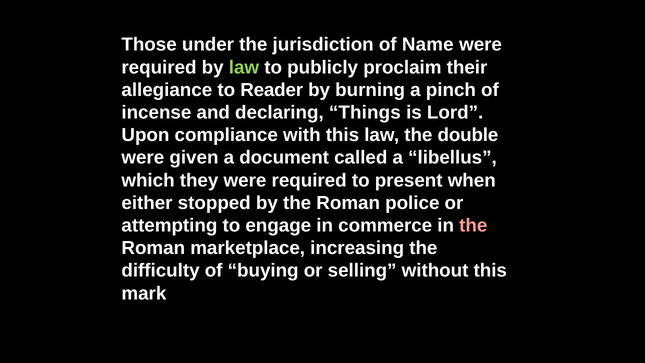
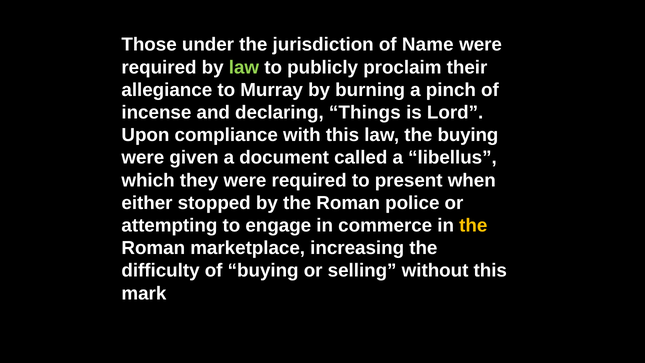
Reader: Reader -> Murray
the double: double -> buying
the at (473, 225) colour: pink -> yellow
